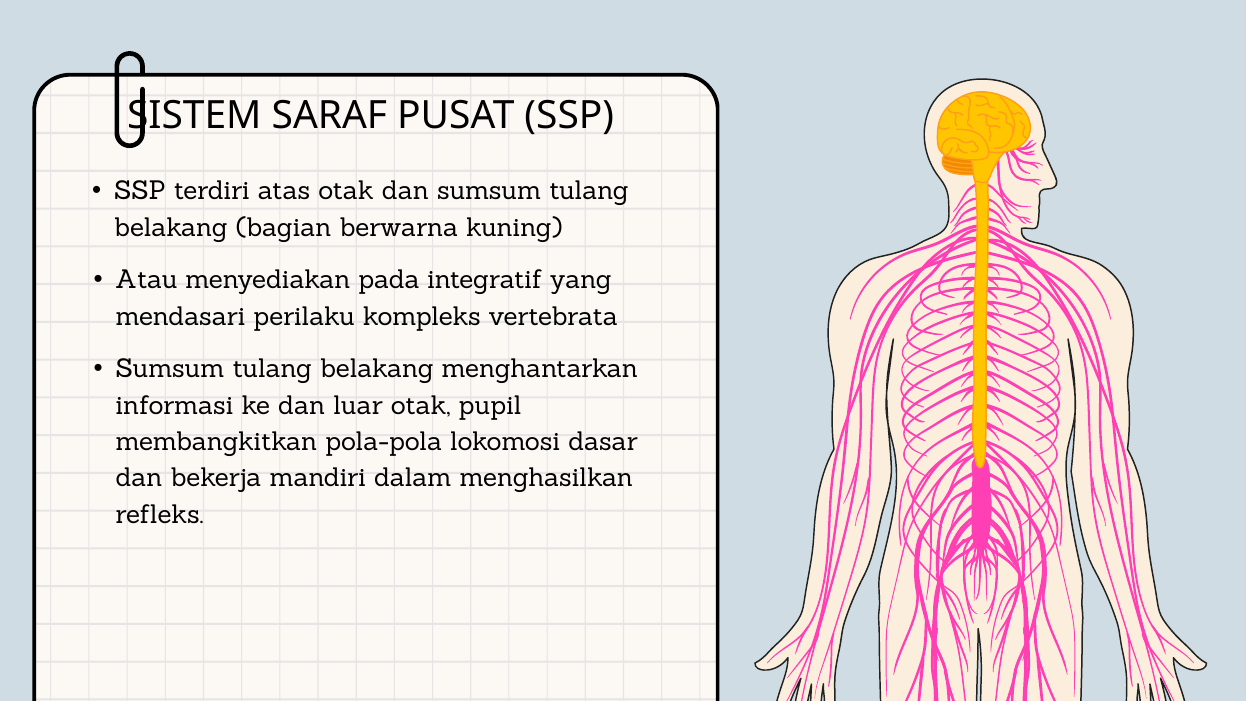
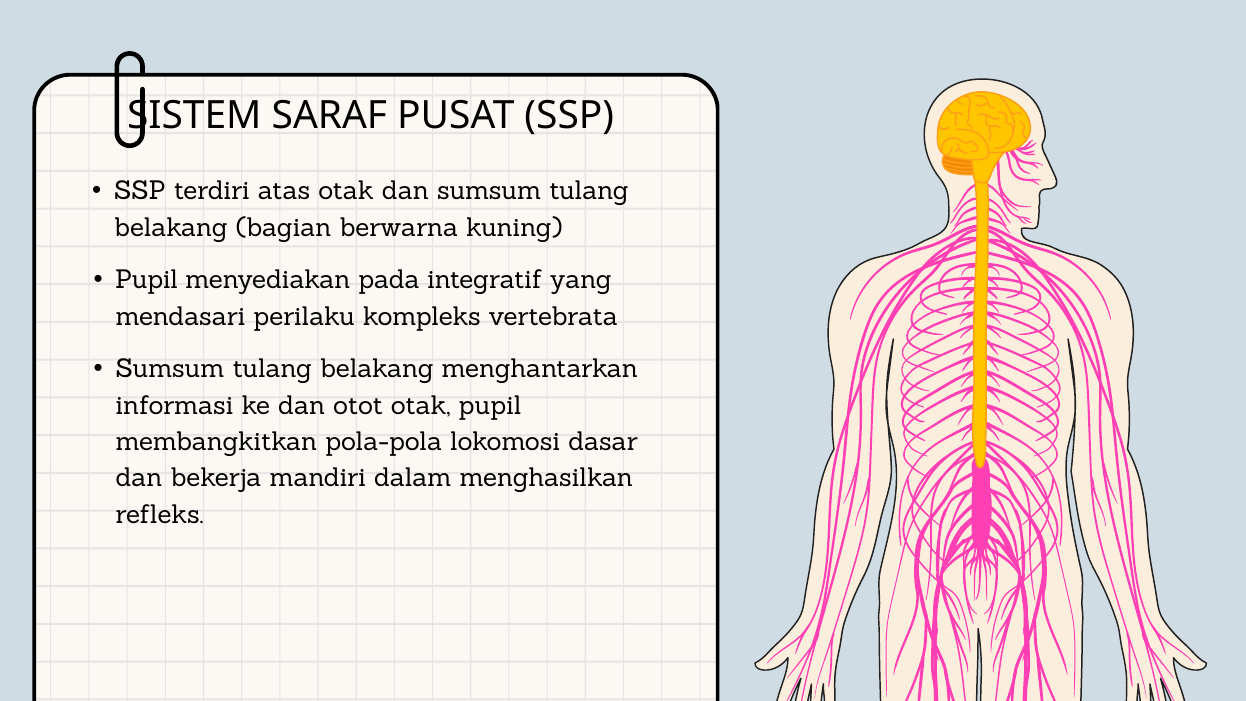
Atau at (147, 280): Atau -> Pupil
luar: luar -> otot
